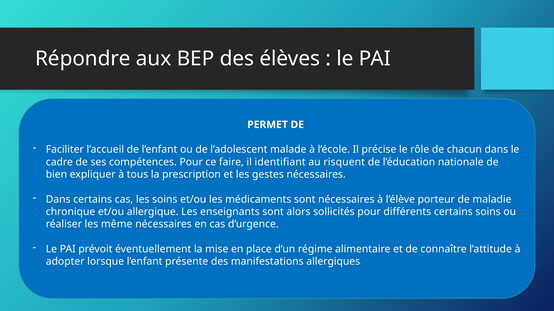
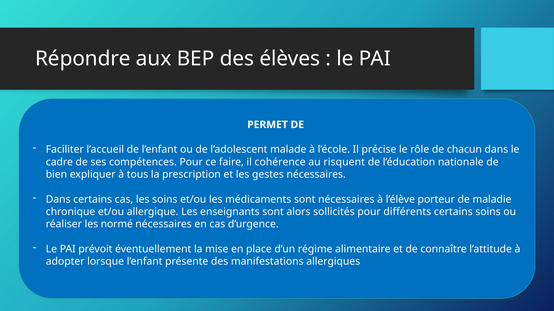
identifiant: identifiant -> cohérence
même: même -> normé
